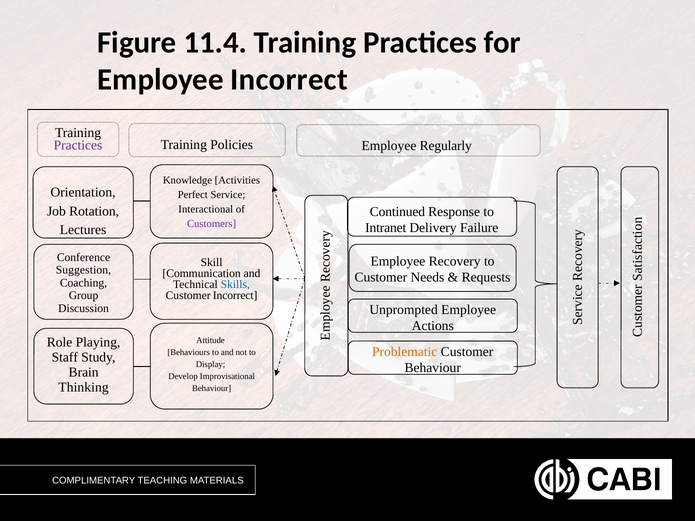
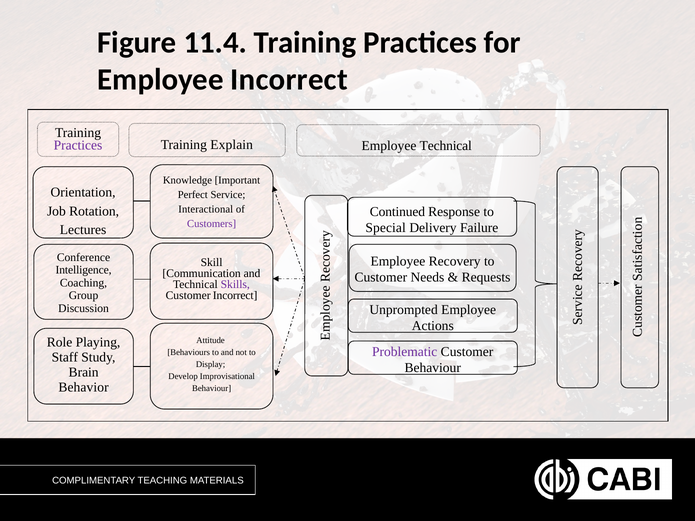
Policies: Policies -> Explain
Employee Regularly: Regularly -> Technical
Activities: Activities -> Important
Intranet: Intranet -> Special
Suggestion: Suggestion -> Intelligence
Skills colour: blue -> purple
Problematic colour: orange -> purple
Thinking: Thinking -> Behavior
